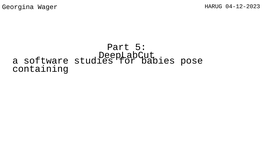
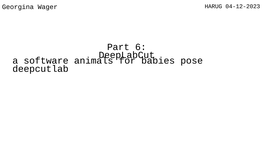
5: 5 -> 6
studies: studies -> animals
containing: containing -> deepcutlab
